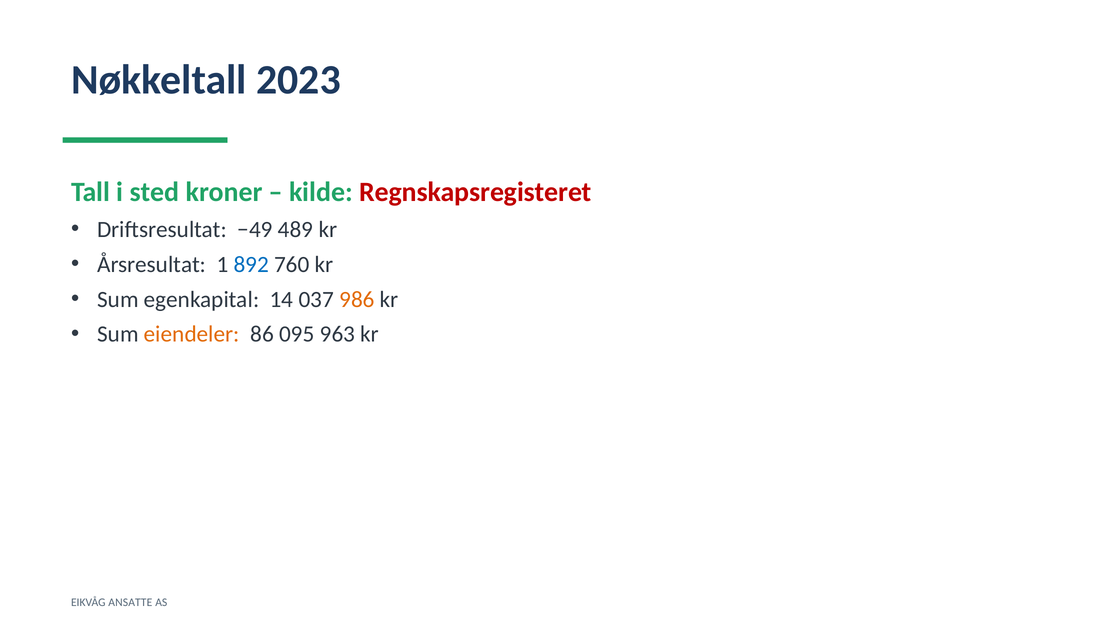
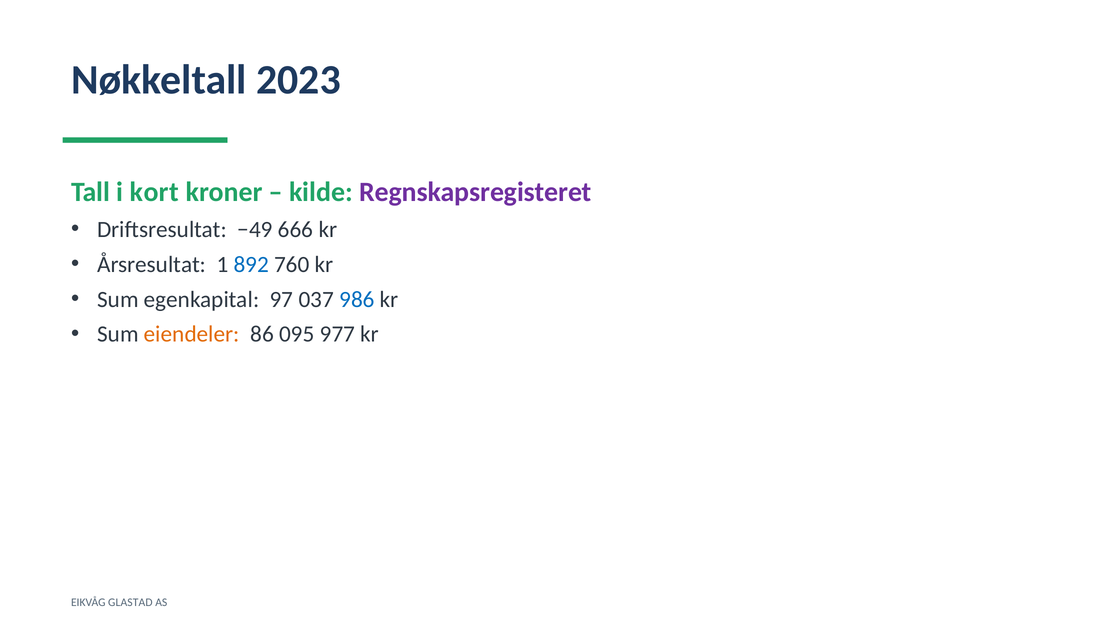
sted: sted -> kort
Regnskapsregisteret colour: red -> purple
489: 489 -> 666
14: 14 -> 97
986 colour: orange -> blue
963: 963 -> 977
ANSATTE: ANSATTE -> GLASTAD
